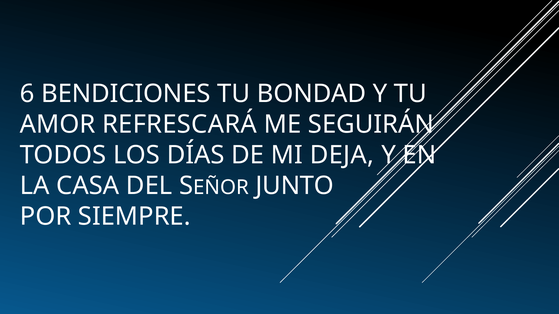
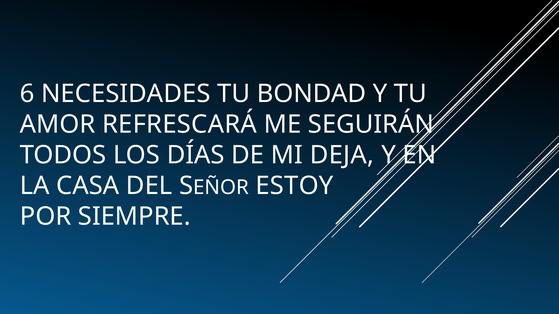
BENDICIONES: BENDICIONES -> NECESIDADES
JUNTO: JUNTO -> ESTOY
